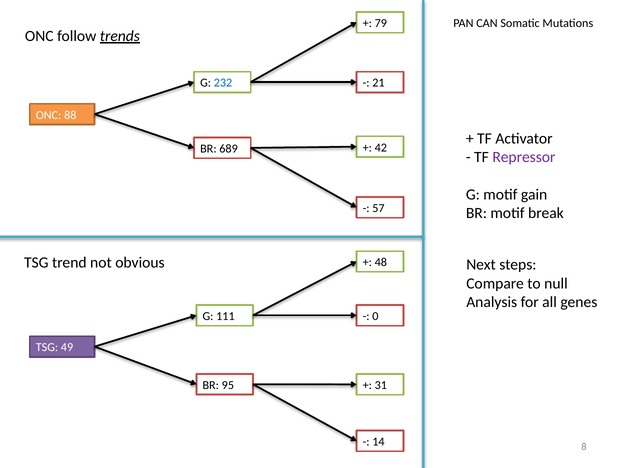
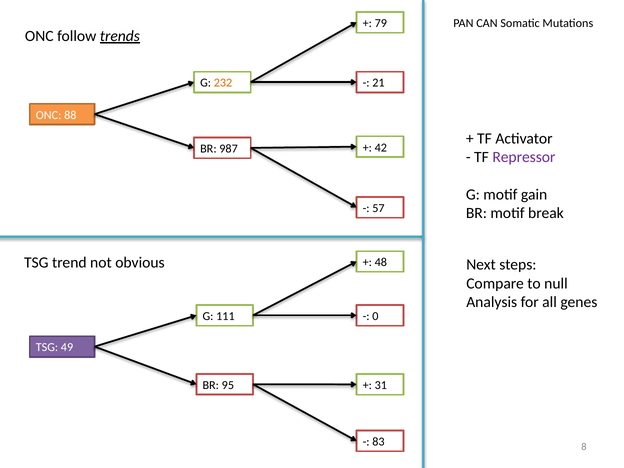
232 colour: blue -> orange
689: 689 -> 987
14: 14 -> 83
